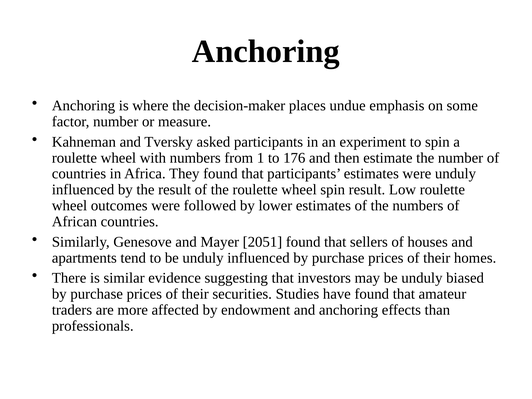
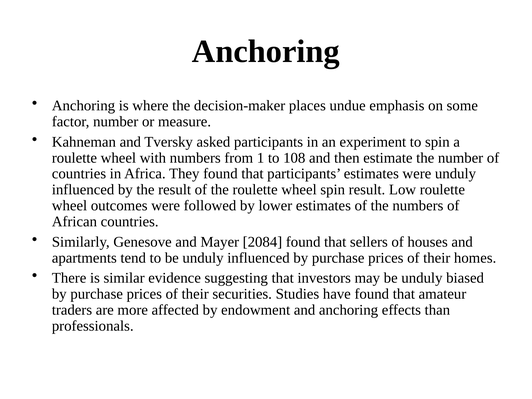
176: 176 -> 108
2051: 2051 -> 2084
